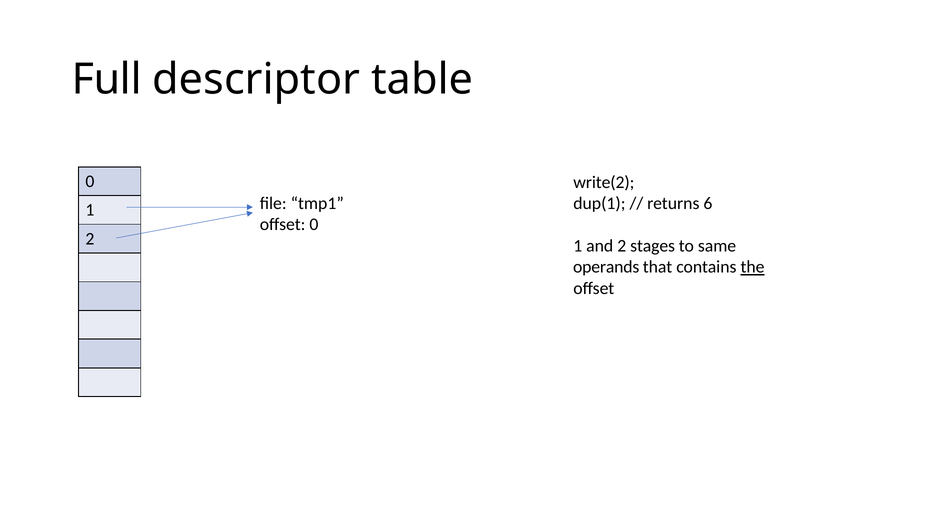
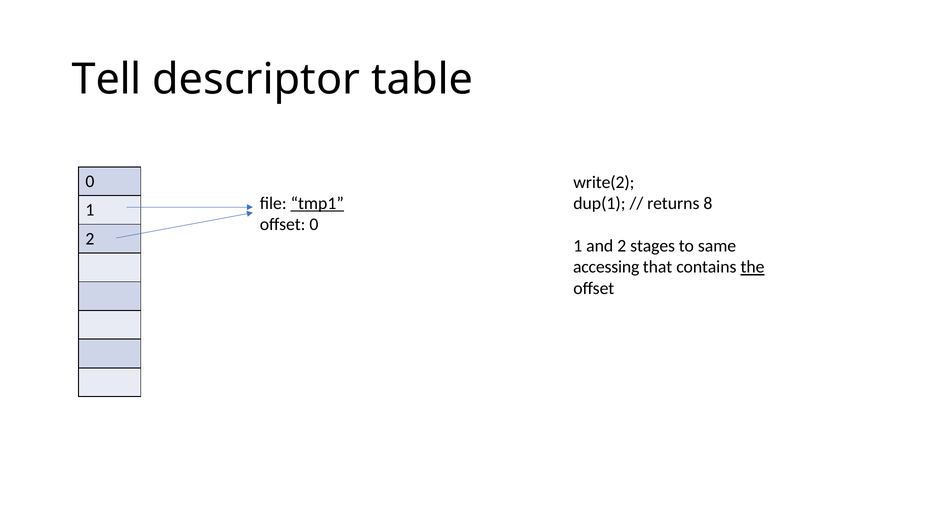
Full: Full -> Tell
tmp1 underline: none -> present
6: 6 -> 8
operands: operands -> accessing
